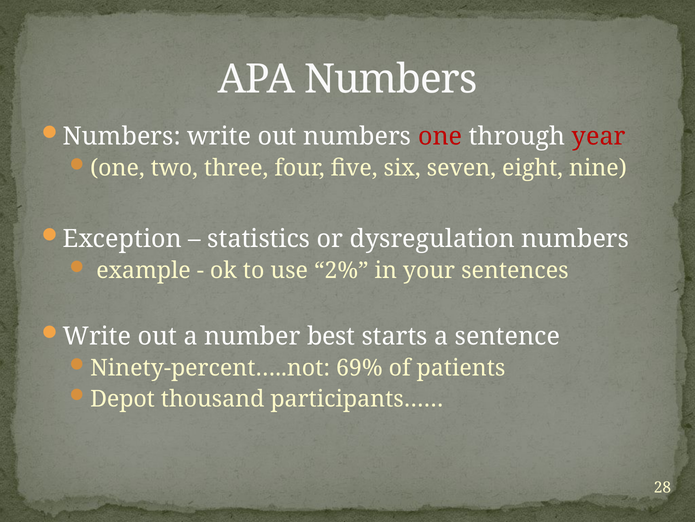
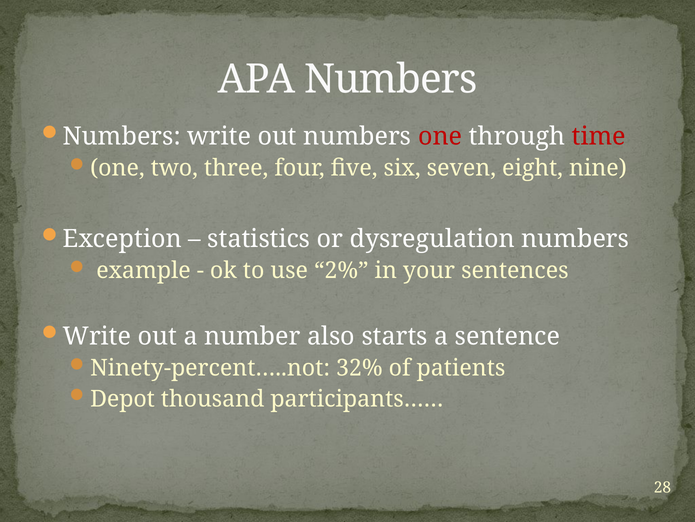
year: year -> time
best: best -> also
69%: 69% -> 32%
